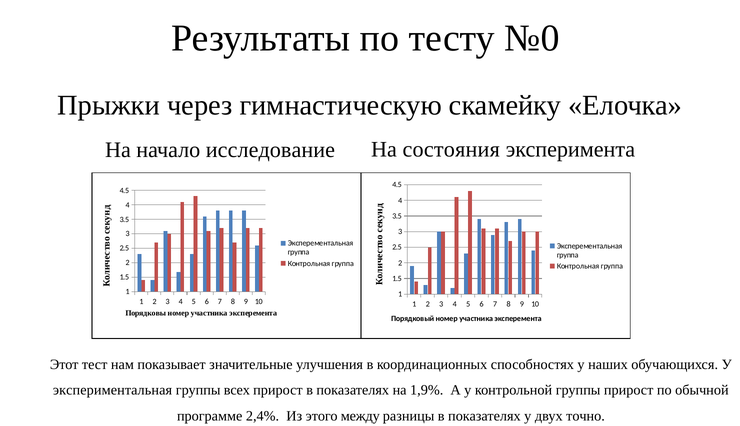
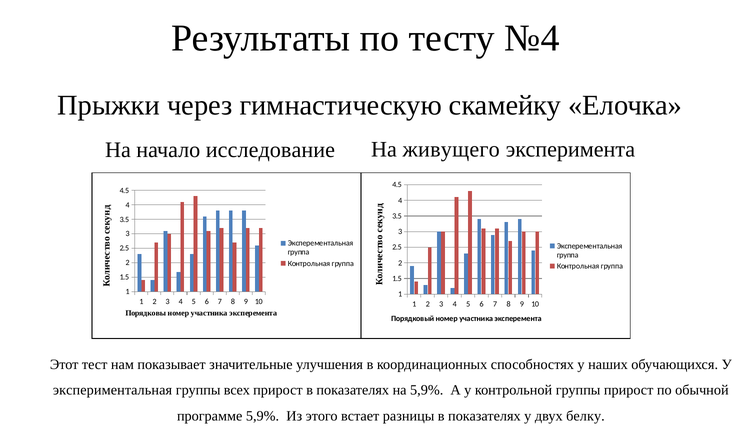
№0: №0 -> №4
состояния: состояния -> живущего
на 1,9%: 1,9% -> 5,9%
программе 2,4%: 2,4% -> 5,9%
между: между -> встает
точно: точно -> белку
